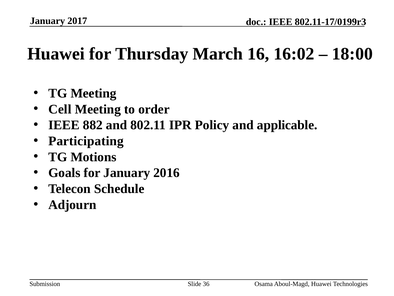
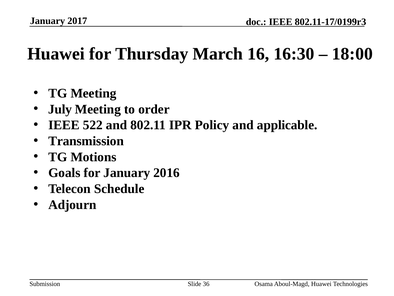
16:02: 16:02 -> 16:30
Cell: Cell -> July
882: 882 -> 522
Participating: Participating -> Transmission
